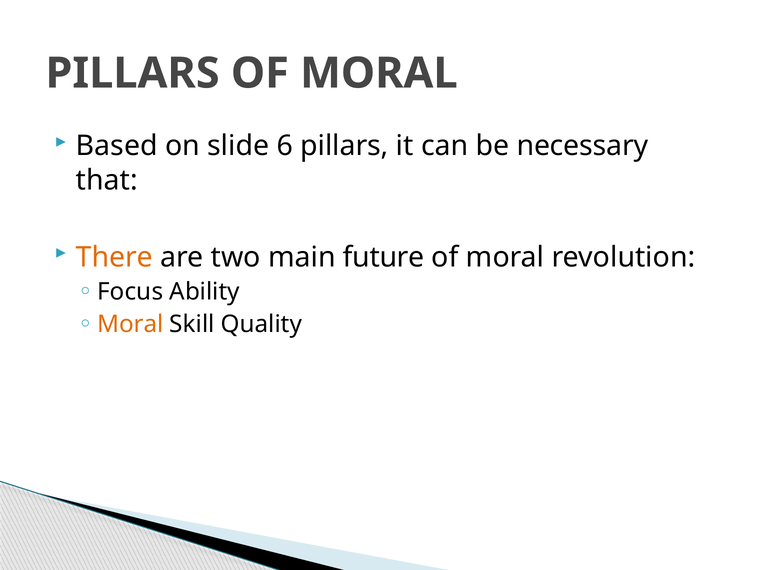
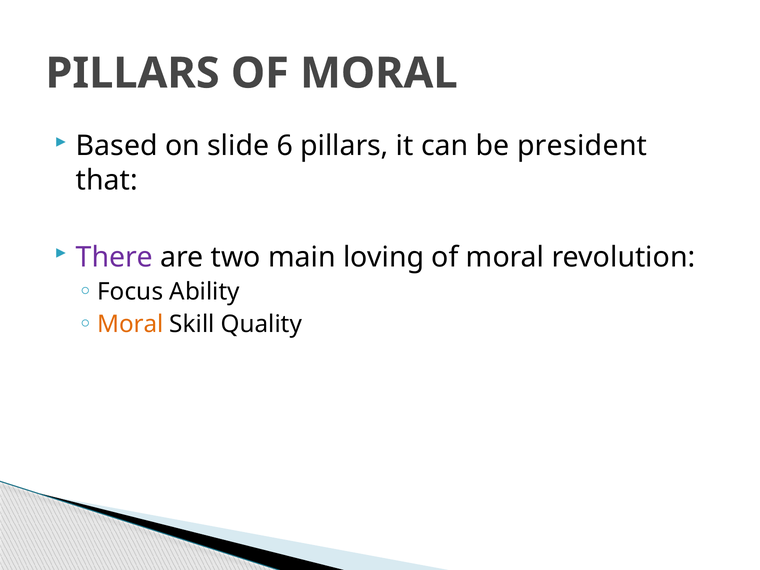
necessary: necessary -> president
There colour: orange -> purple
future: future -> loving
